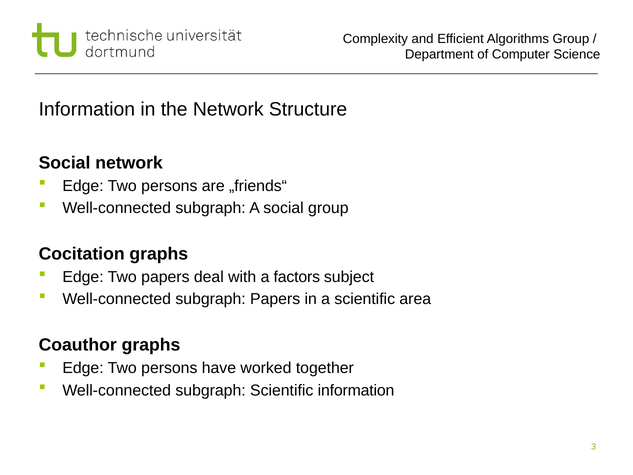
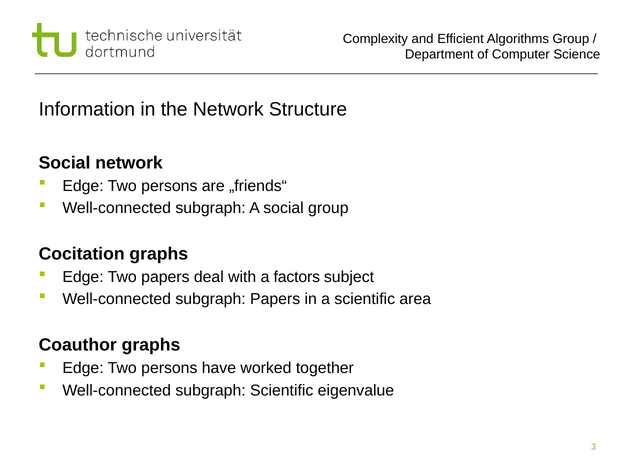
Scientific information: information -> eigenvalue
